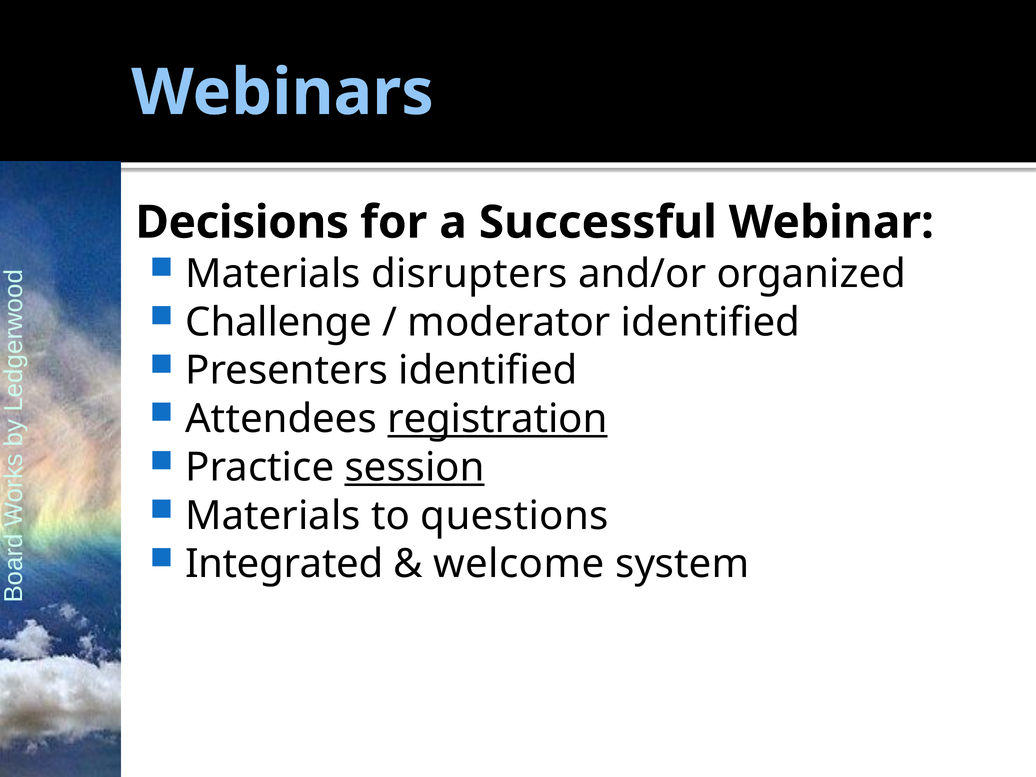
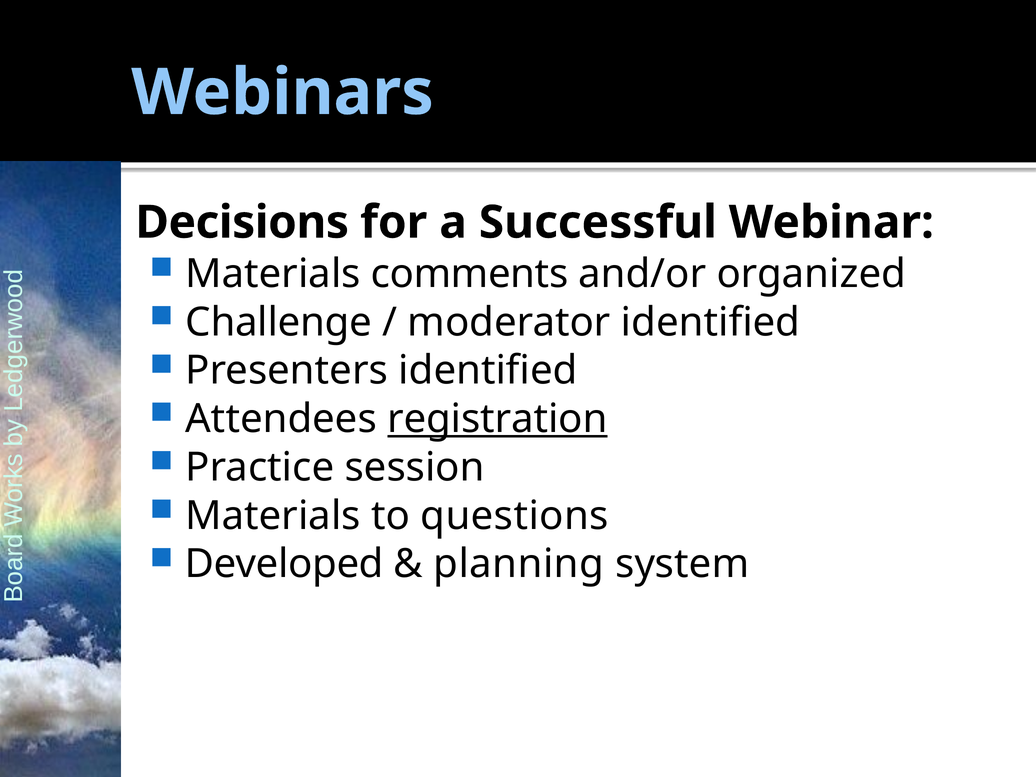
disrupters: disrupters -> comments
session underline: present -> none
Integrated: Integrated -> Developed
welcome: welcome -> planning
